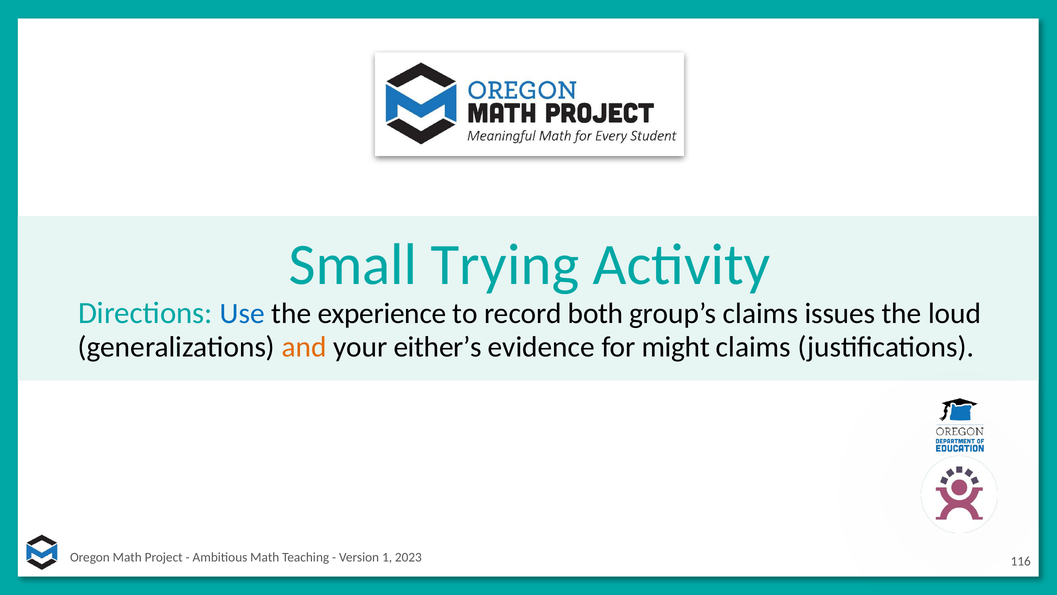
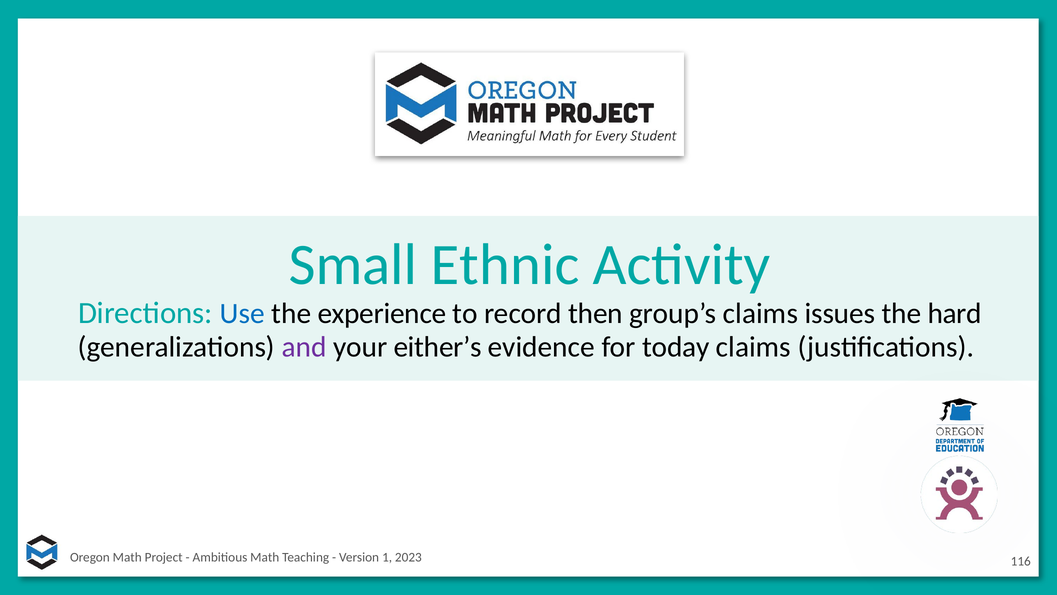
Trying: Trying -> Ethnic
both: both -> then
loud: loud -> hard
and colour: orange -> purple
might: might -> today
